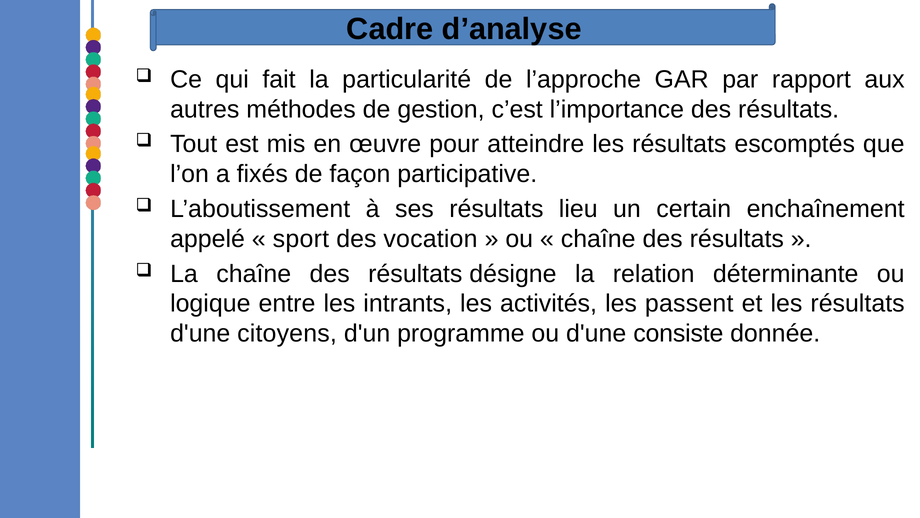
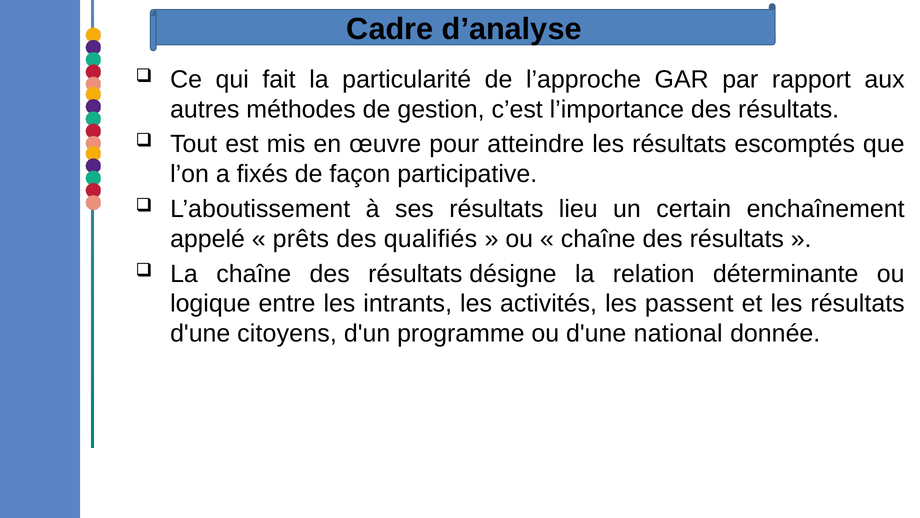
sport: sport -> prêts
vocation: vocation -> qualifiés
consiste: consiste -> national
